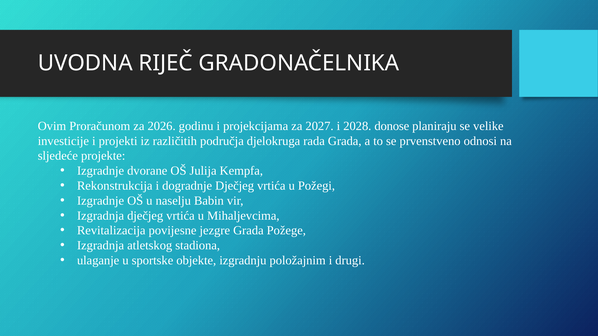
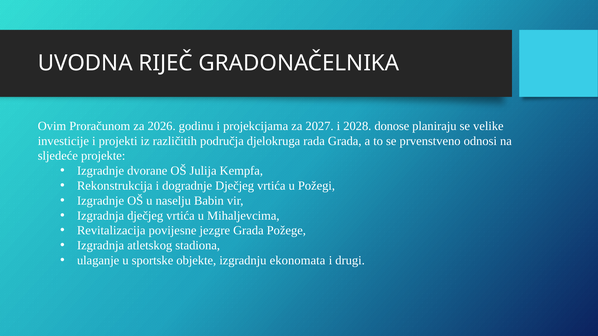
položajnim: položajnim -> ekonomata
